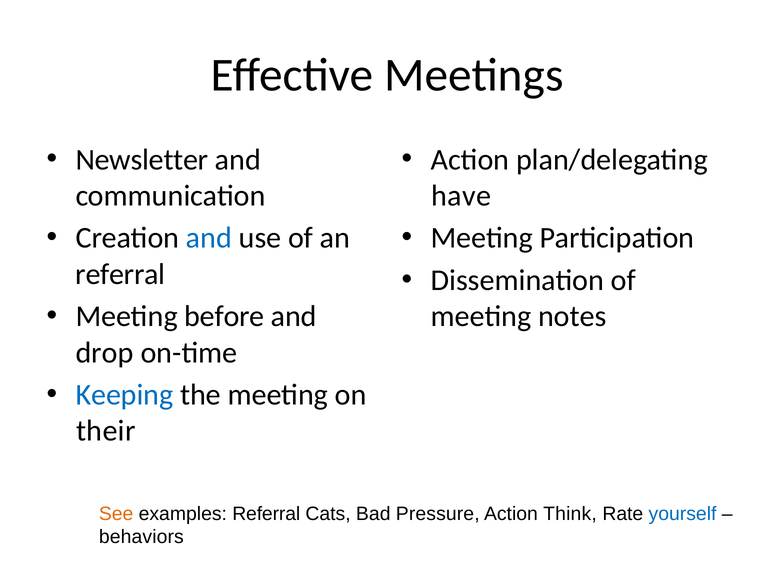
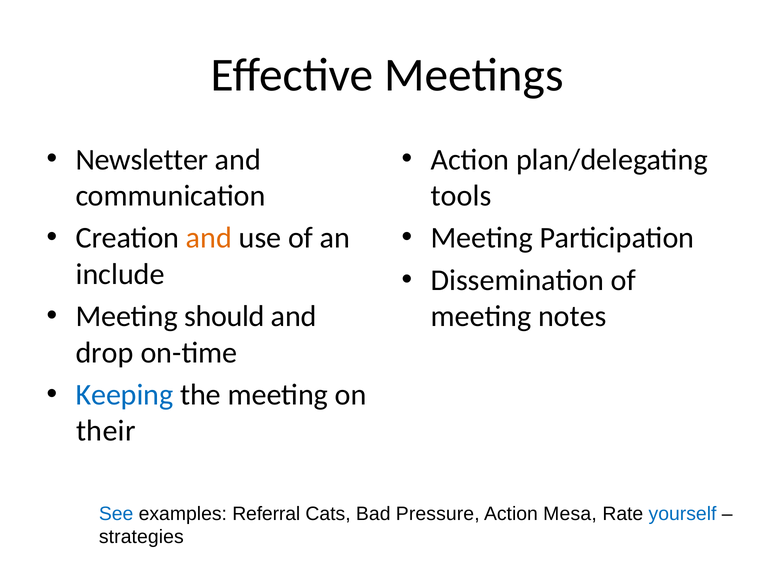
have: have -> tools
and at (209, 238) colour: blue -> orange
referral at (120, 274): referral -> include
before: before -> should
See colour: orange -> blue
Think: Think -> Mesa
behaviors: behaviors -> strategies
